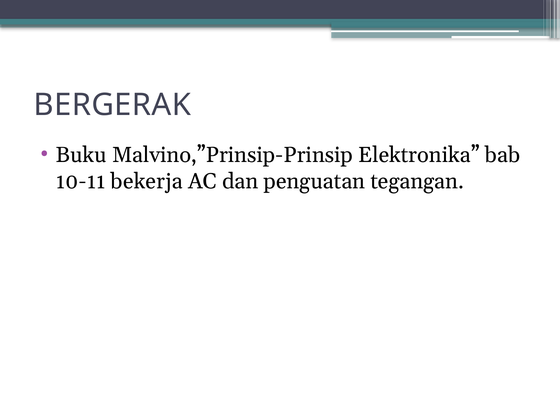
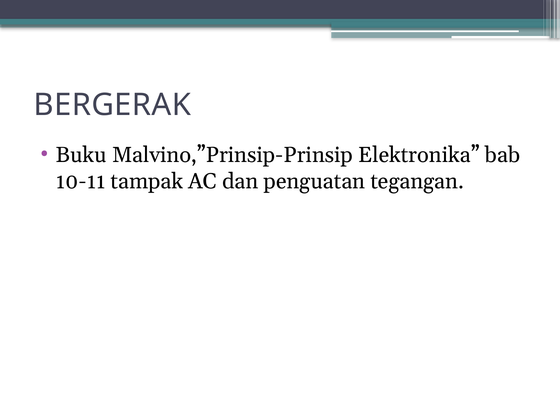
bekerja: bekerja -> tampak
